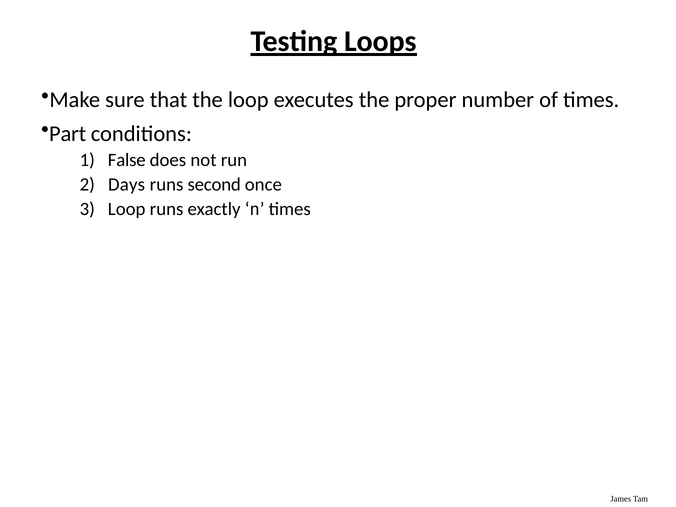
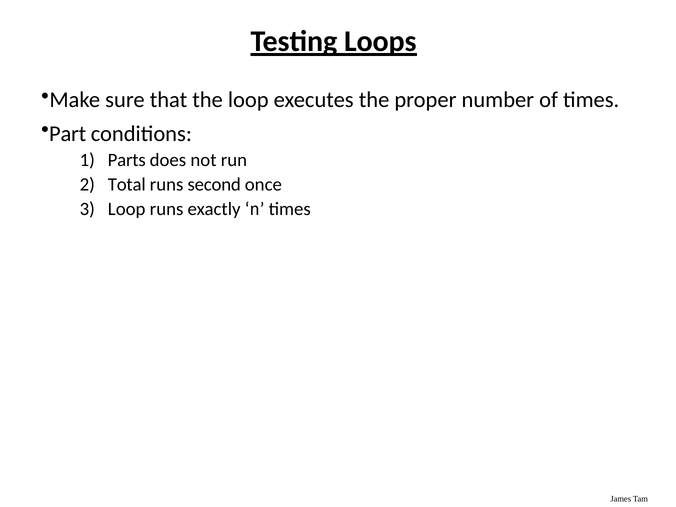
False: False -> Parts
Days: Days -> Total
